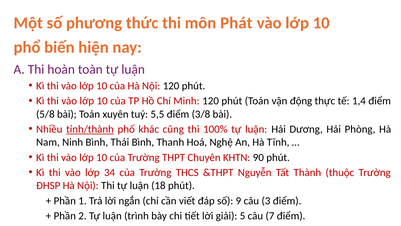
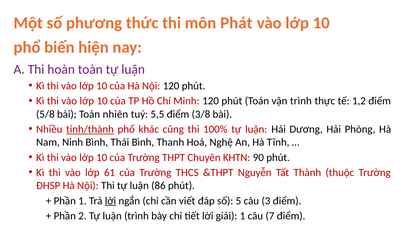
vận động: động -> trình
1,4: 1,4 -> 1,2
xuyên: xuyên -> nhiên
34: 34 -> 61
18: 18 -> 86
lời at (110, 200) underline: none -> present
9: 9 -> 5
giải 5: 5 -> 1
